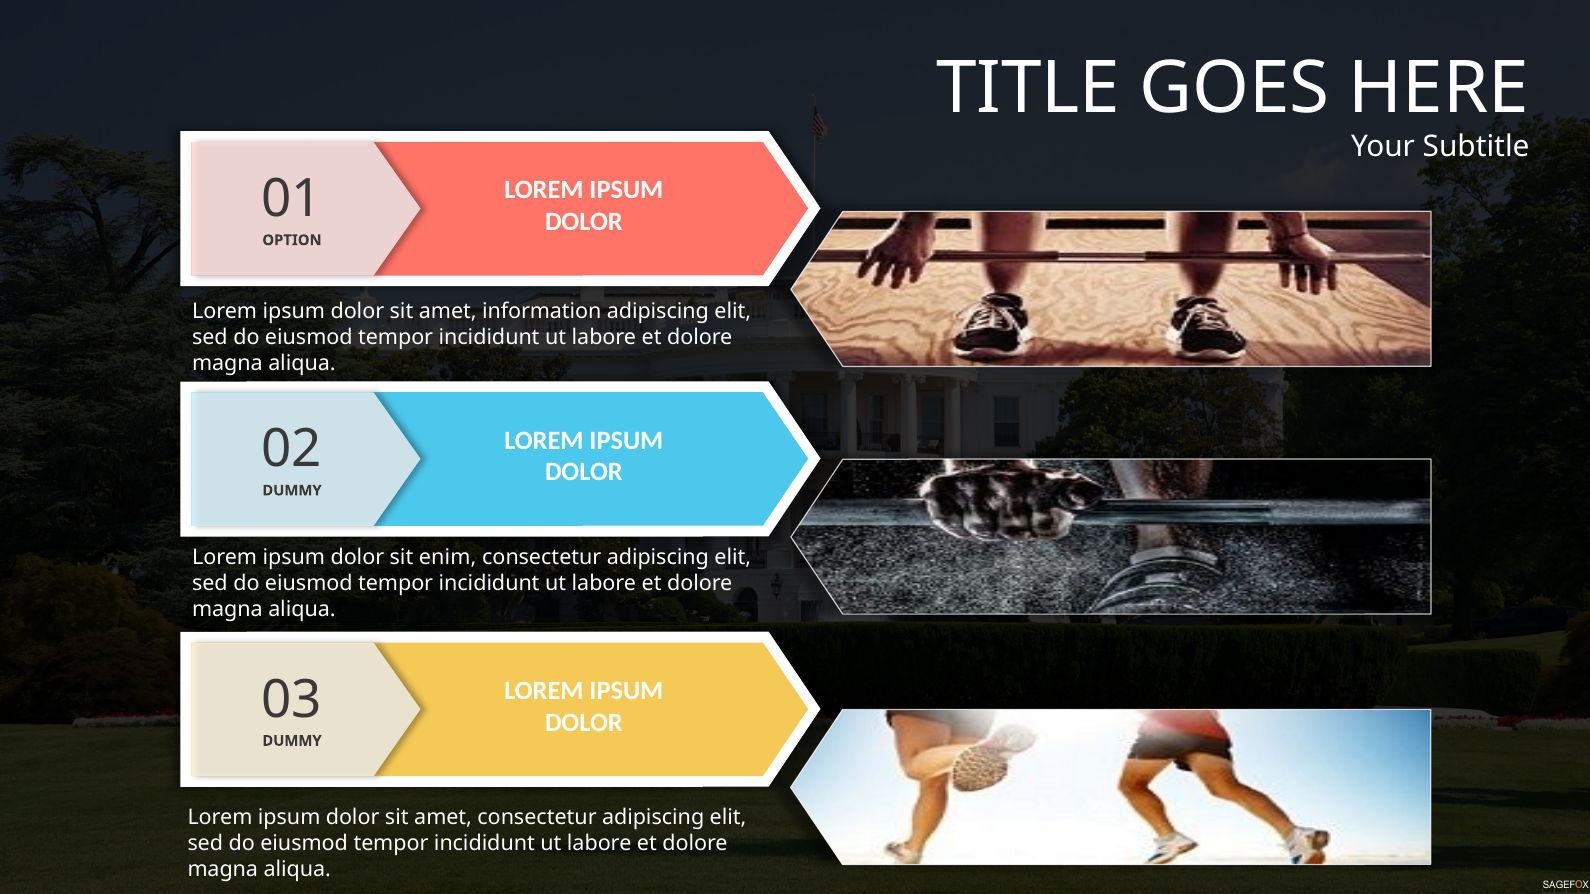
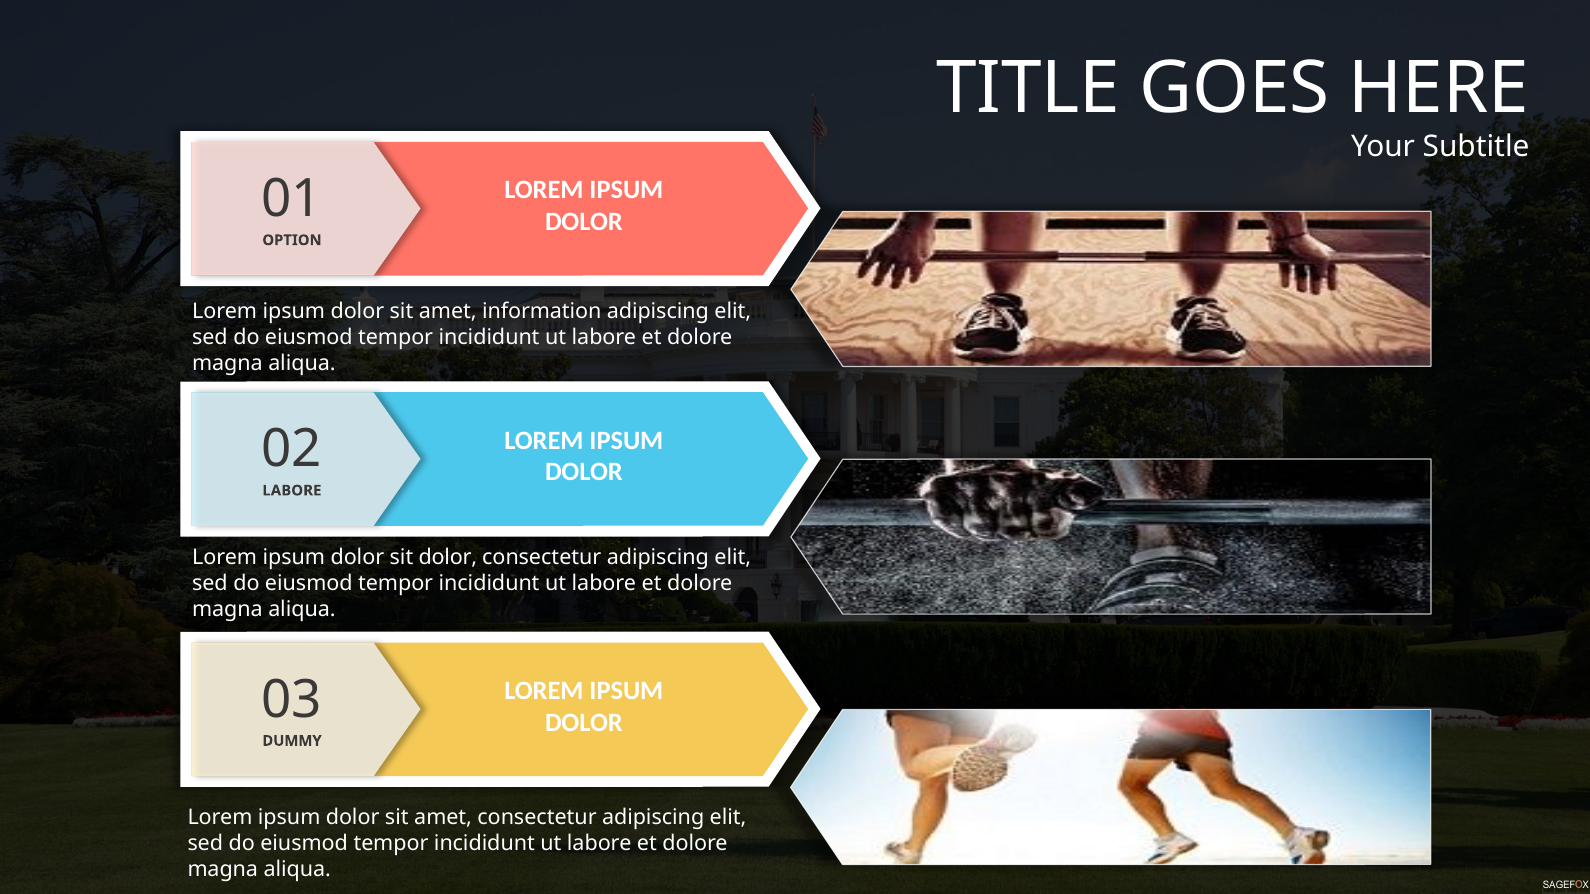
DUMMY at (292, 491): DUMMY -> LABORE
sit enim: enim -> dolor
